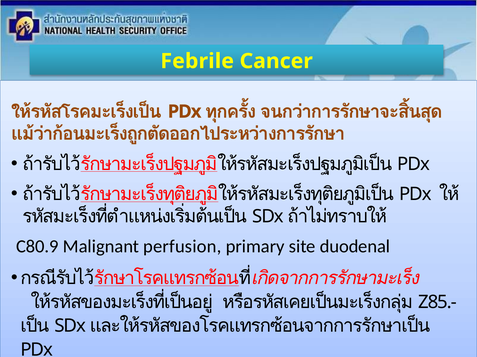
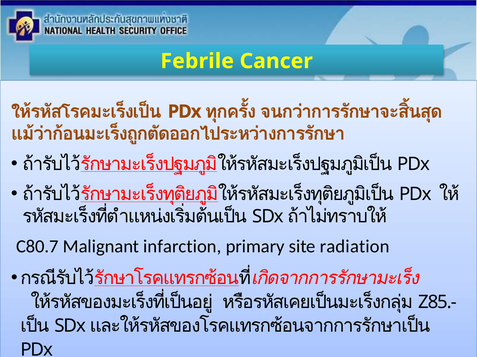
C80.9: C80.9 -> C80.7
perfusion: perfusion -> infarction
duodenal: duodenal -> radiation
